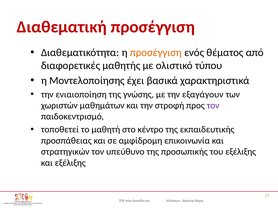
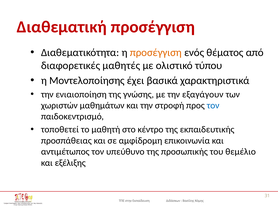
μαθητής: μαθητής -> μαθητές
τον at (213, 106) colour: purple -> blue
στρατηγικών: στρατηγικών -> αντιμέτωπος
του εξέλιξης: εξέλιξης -> θεμέλιο
